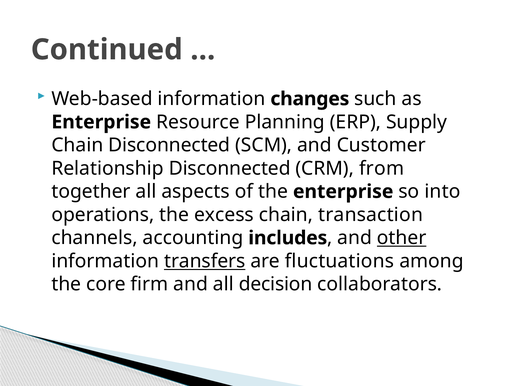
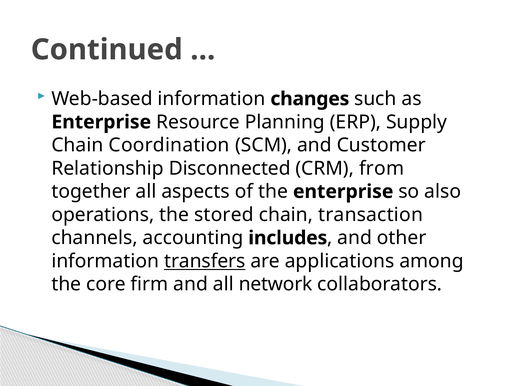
Chain Disconnected: Disconnected -> Coordination
into: into -> also
excess: excess -> stored
other underline: present -> none
fluctuations: fluctuations -> applications
decision: decision -> network
